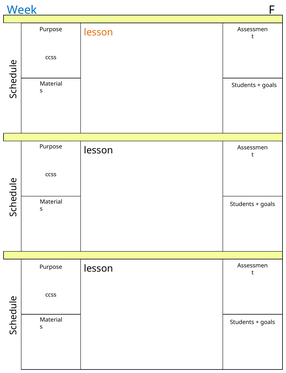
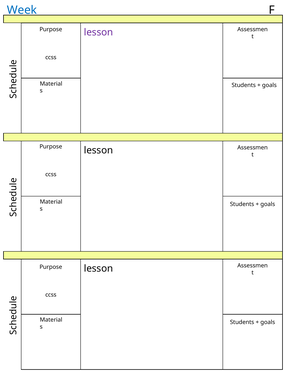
lesson at (99, 32) colour: orange -> purple
